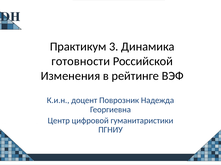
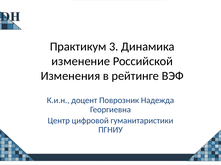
готовности: готовности -> изменение
